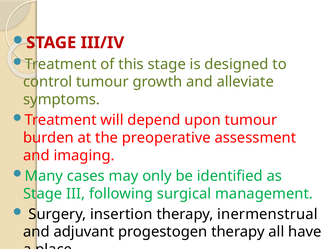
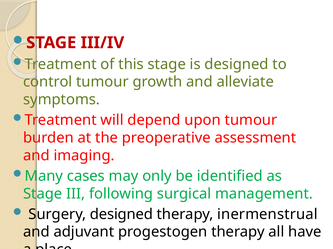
Surgery insertion: insertion -> designed
